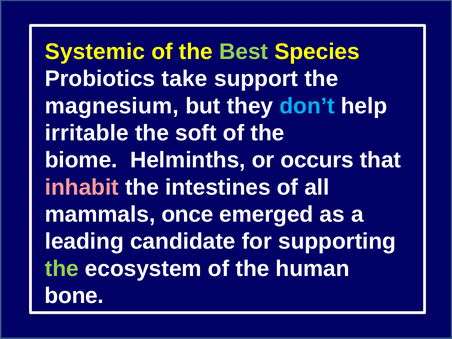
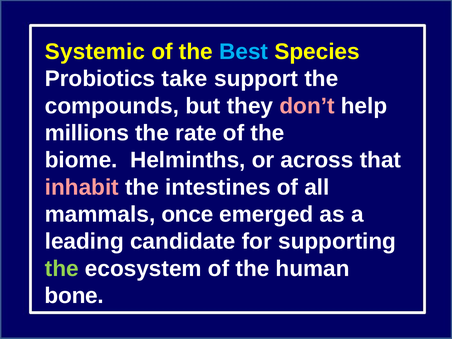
Best colour: light green -> light blue
magnesium: magnesium -> compounds
don’t colour: light blue -> pink
irritable: irritable -> millions
soft: soft -> rate
occurs: occurs -> across
